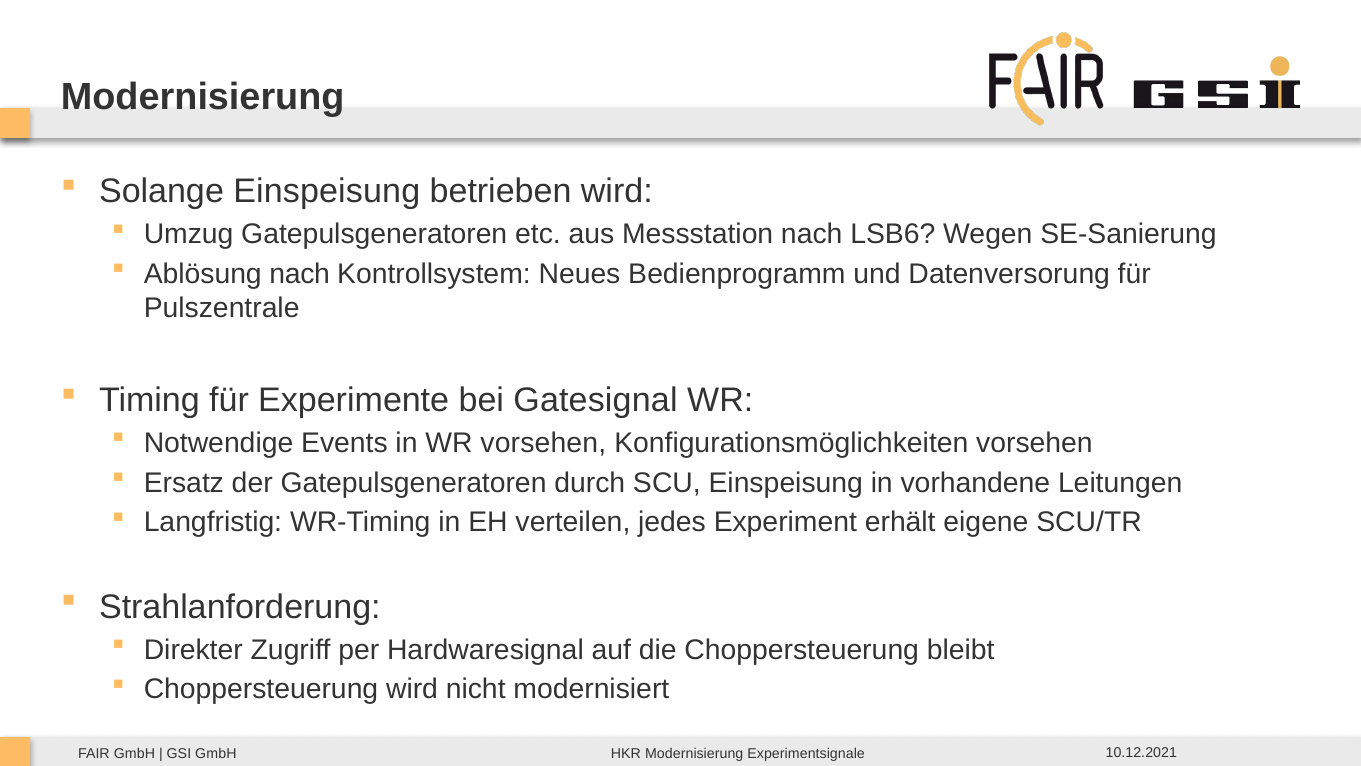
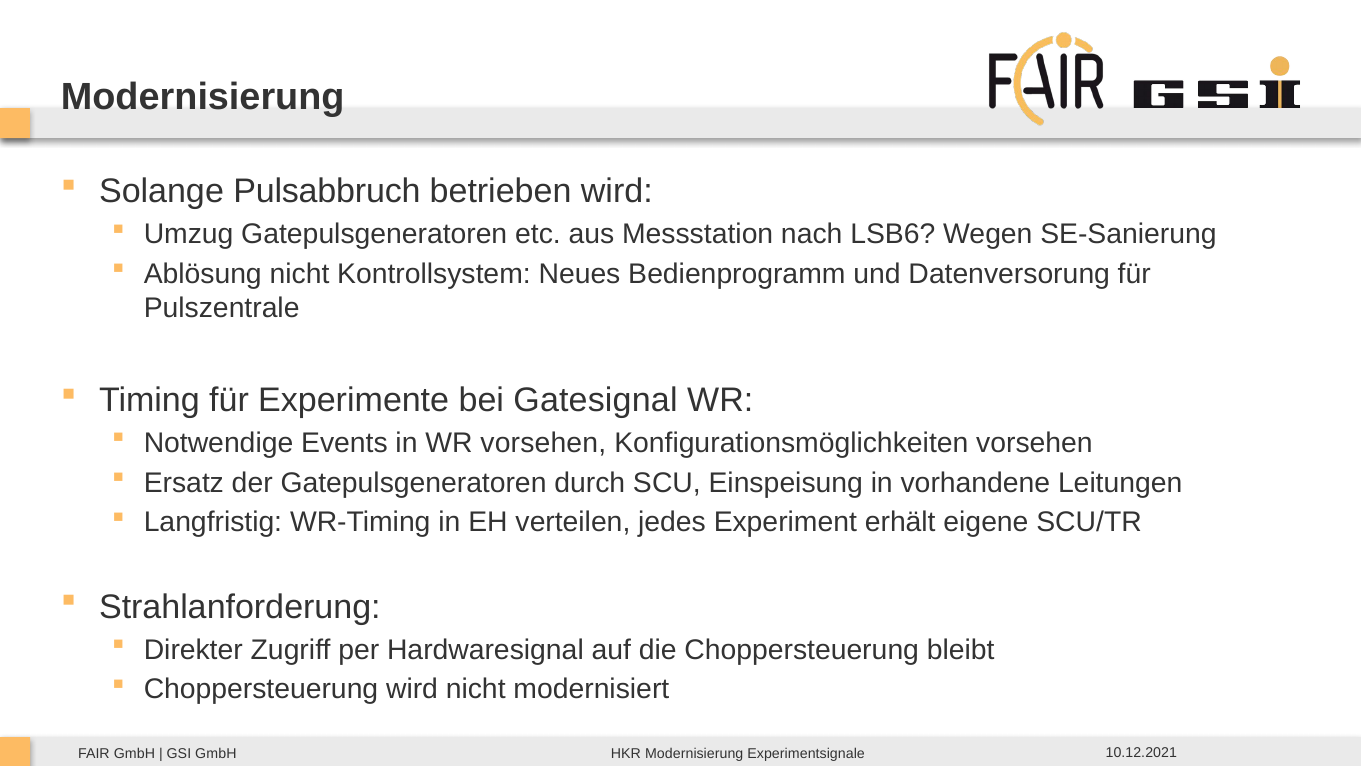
Solange Einspeisung: Einspeisung -> Pulsabbruch
Ablösung nach: nach -> nicht
